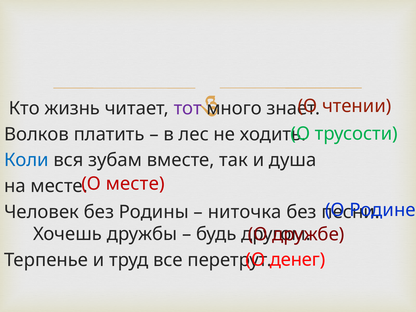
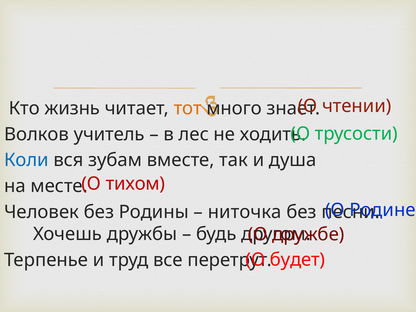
тот colour: purple -> orange
платить: платить -> учитель
О месте: месте -> тихом
денег: денег -> будет
